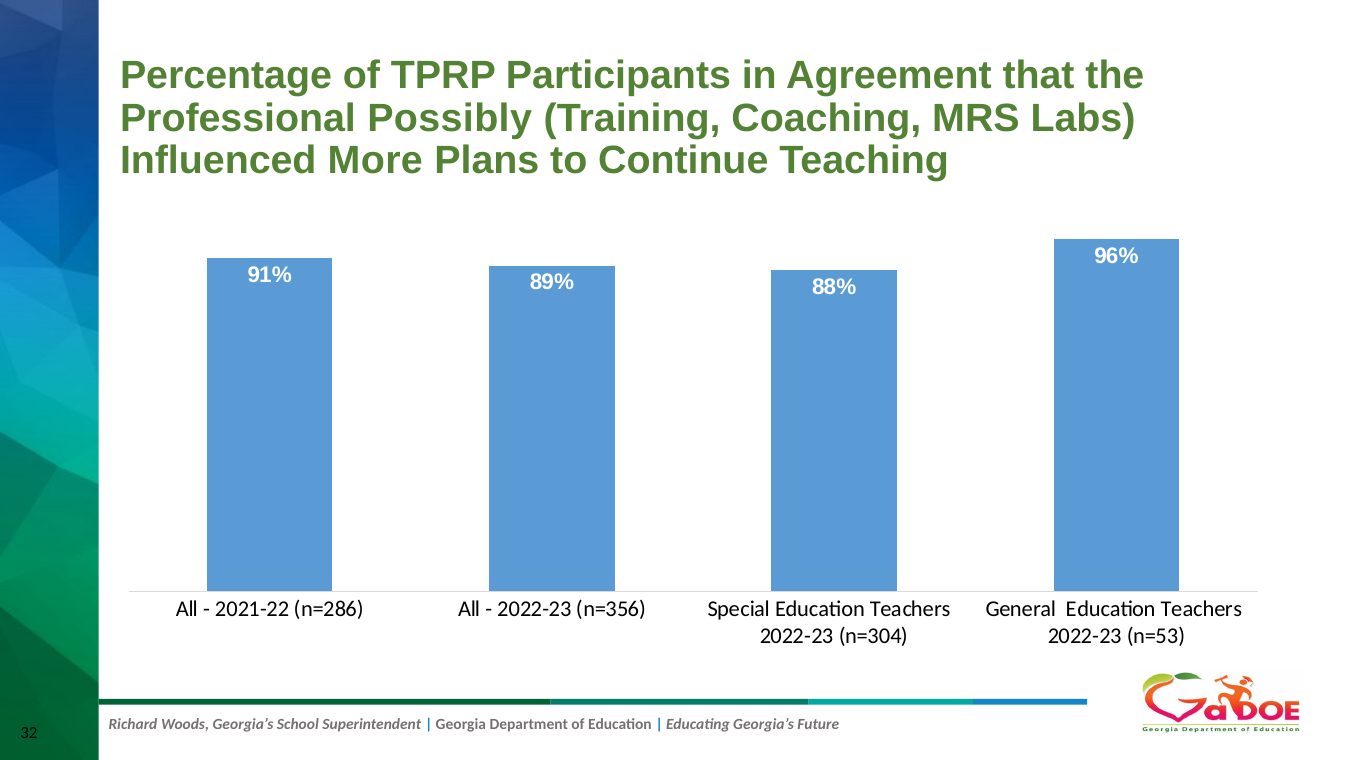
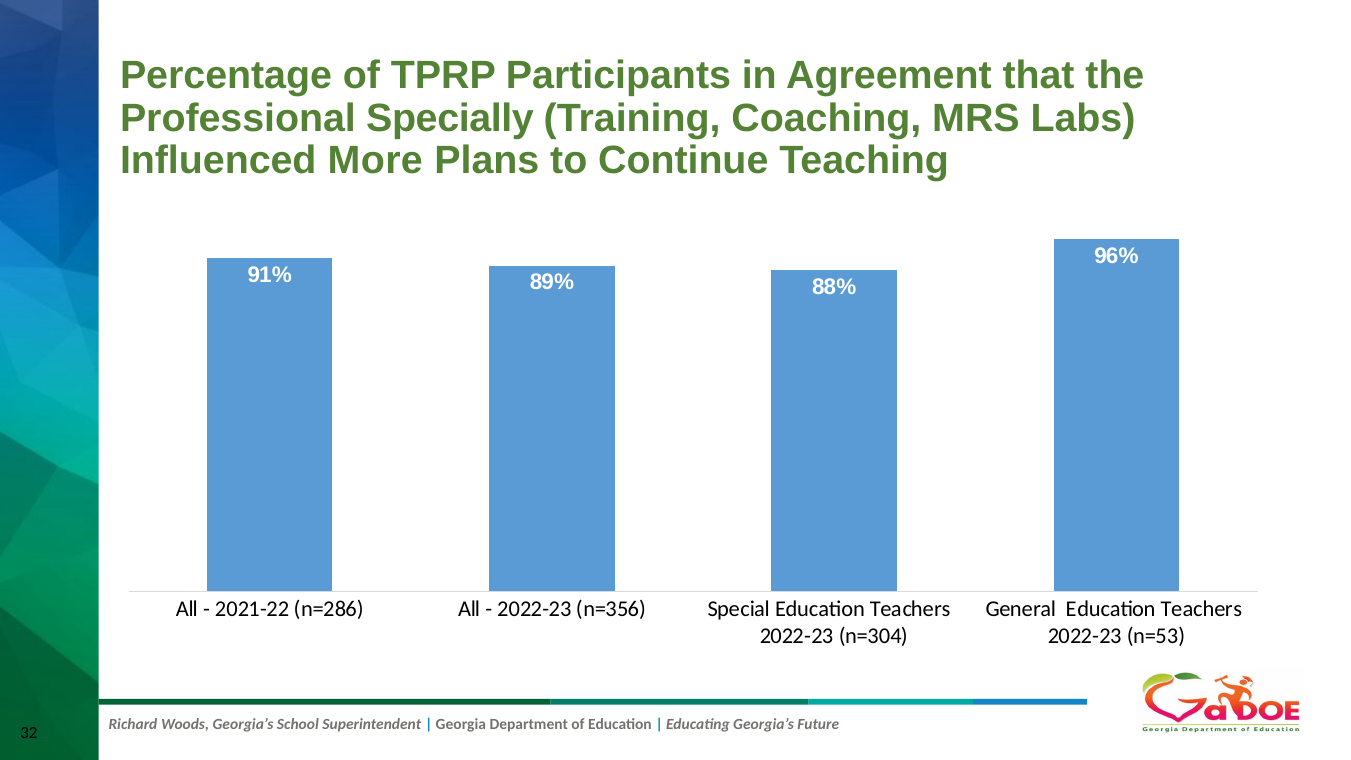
Possibly: Possibly -> Specially
